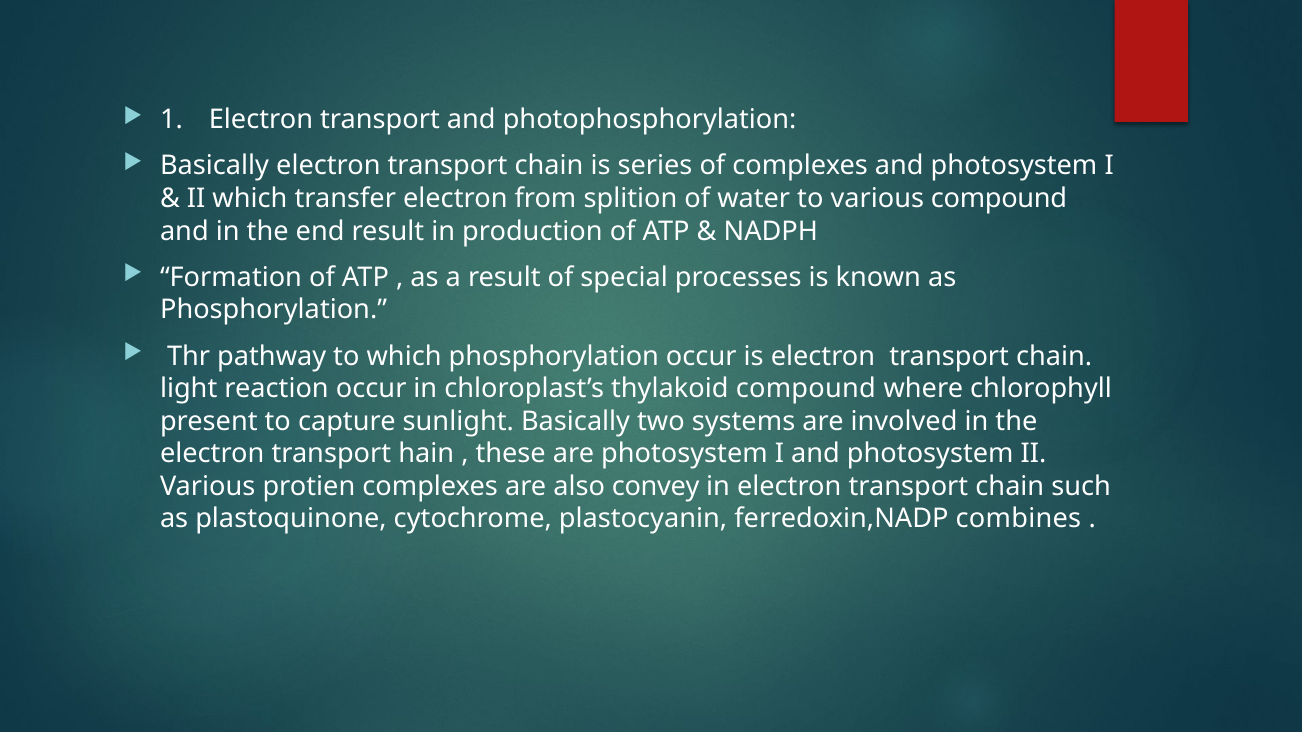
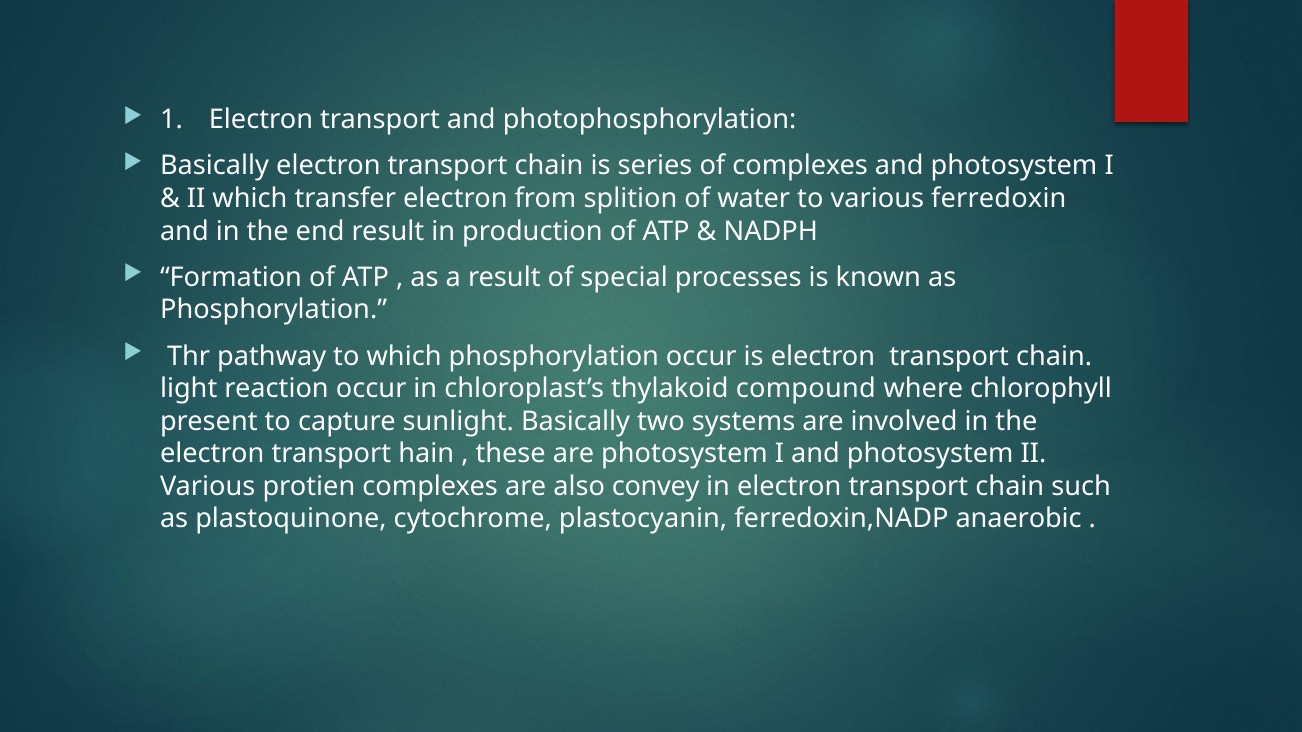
various compound: compound -> ferredoxin
combines: combines -> anaerobic
